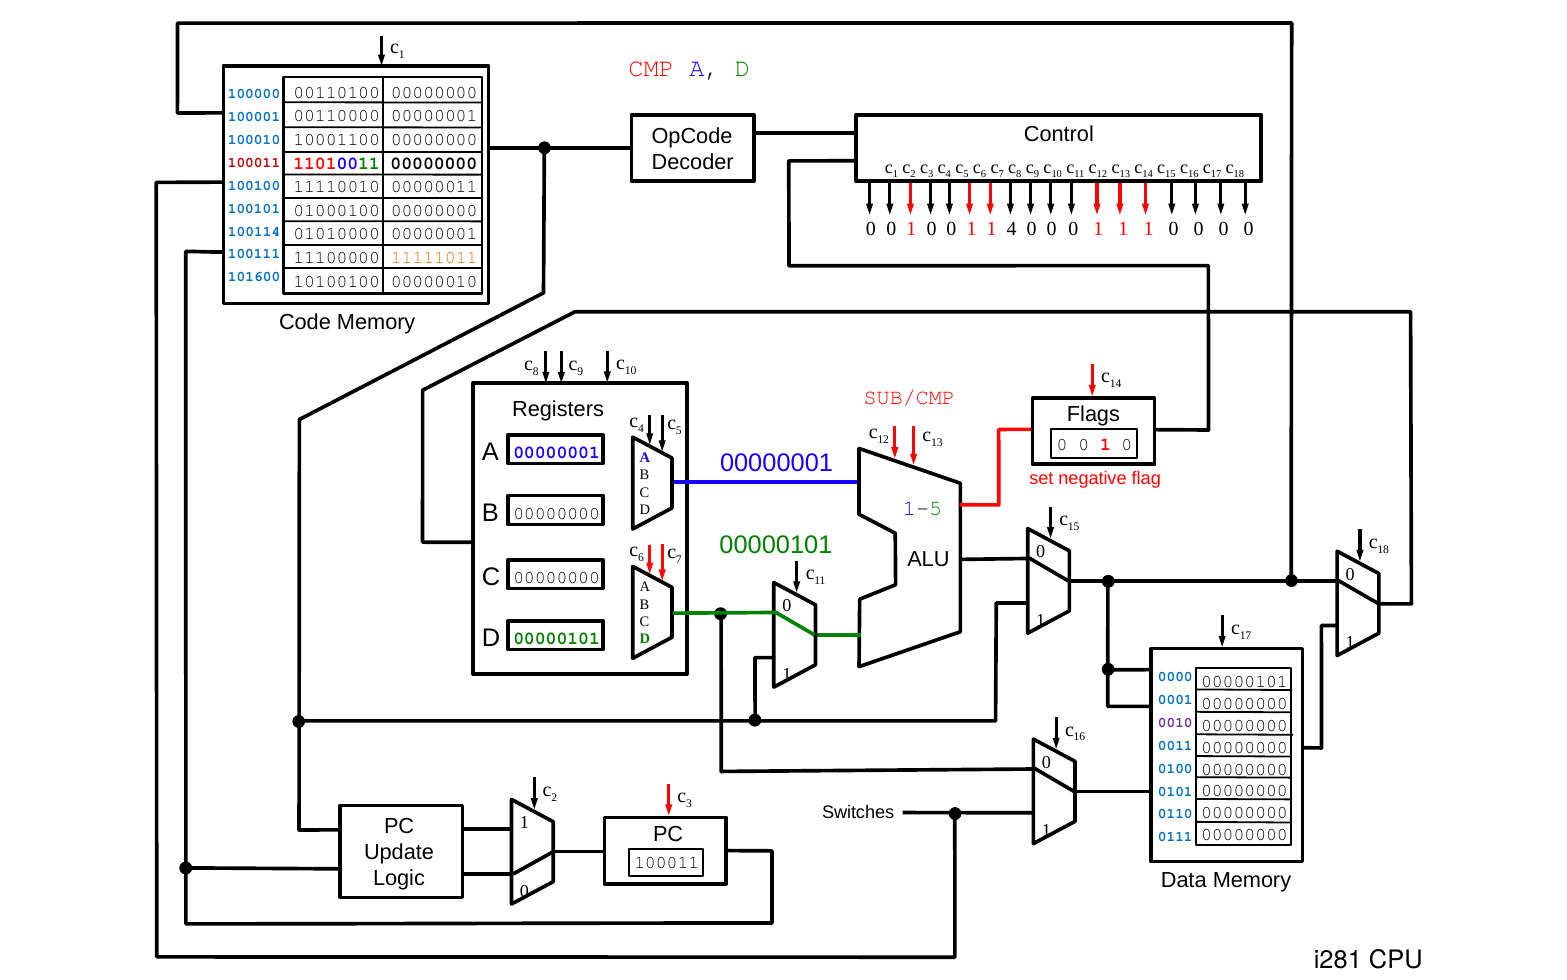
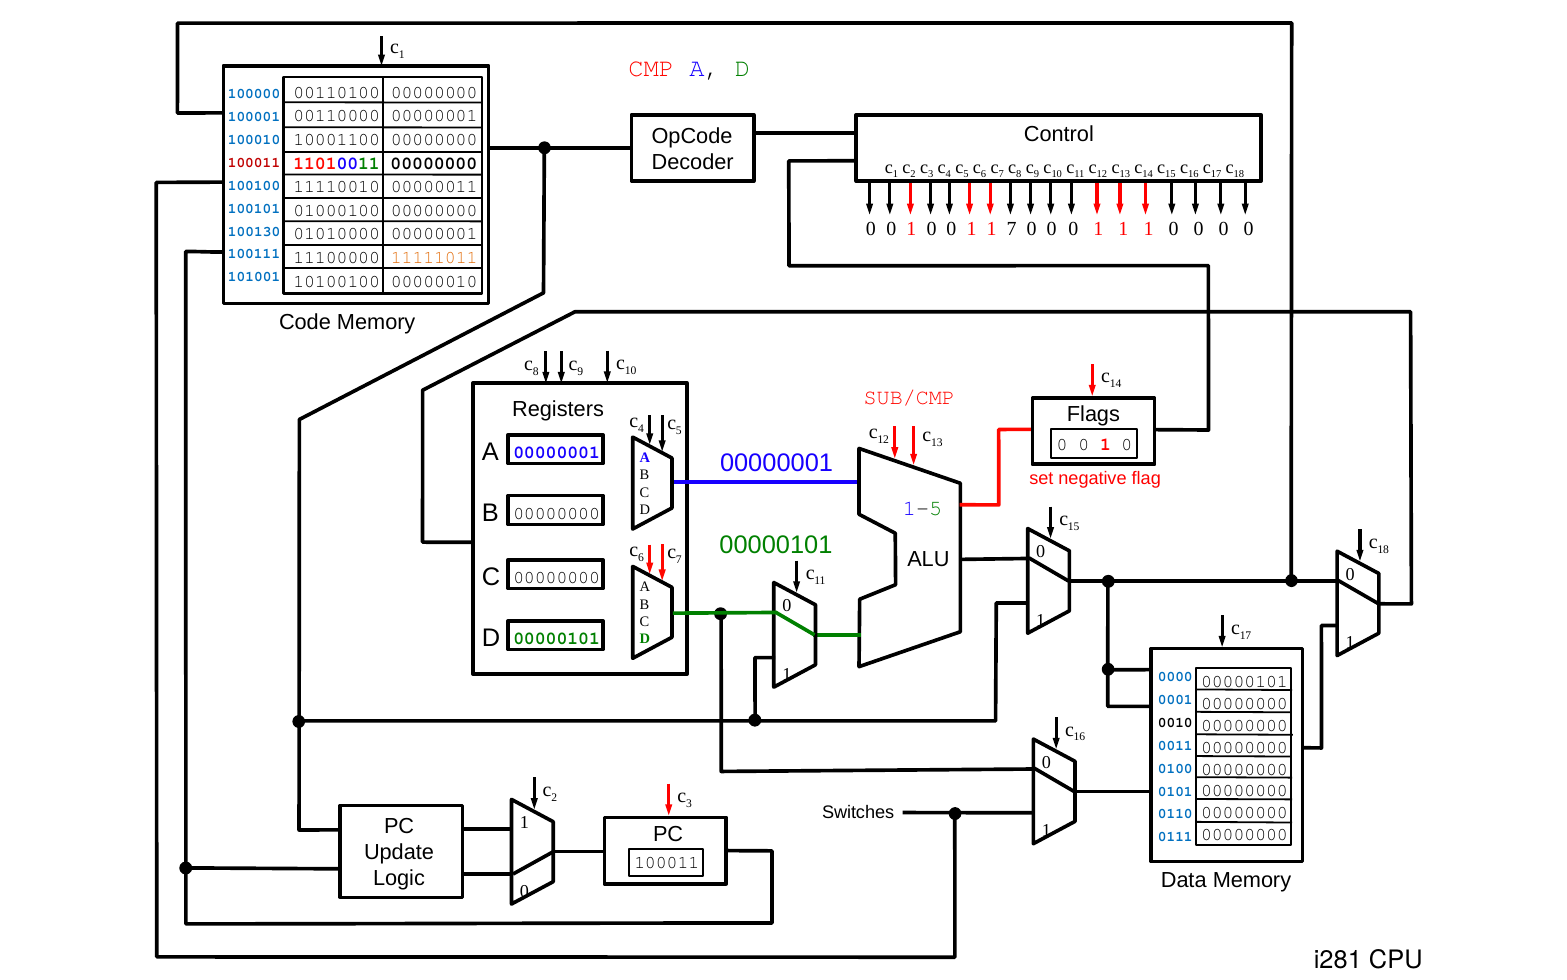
1 4: 4 -> 7
100114: 100114 -> 100130
101600: 101600 -> 101001
0010 colour: purple -> black
